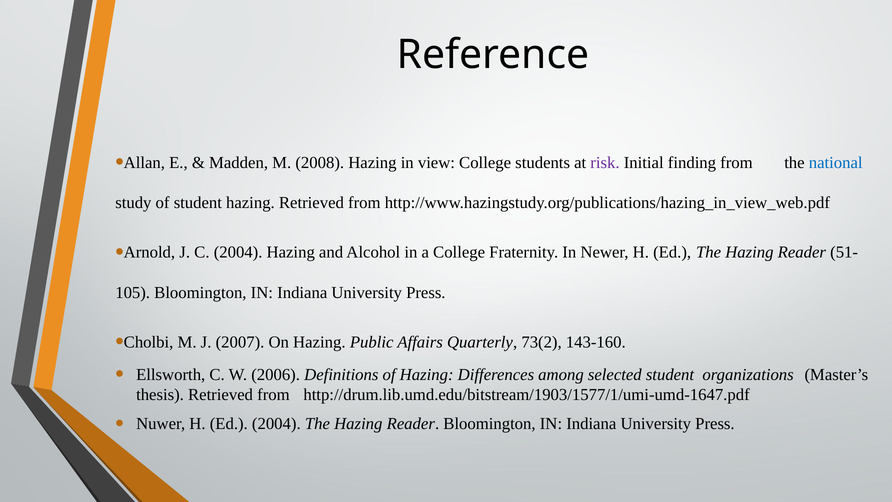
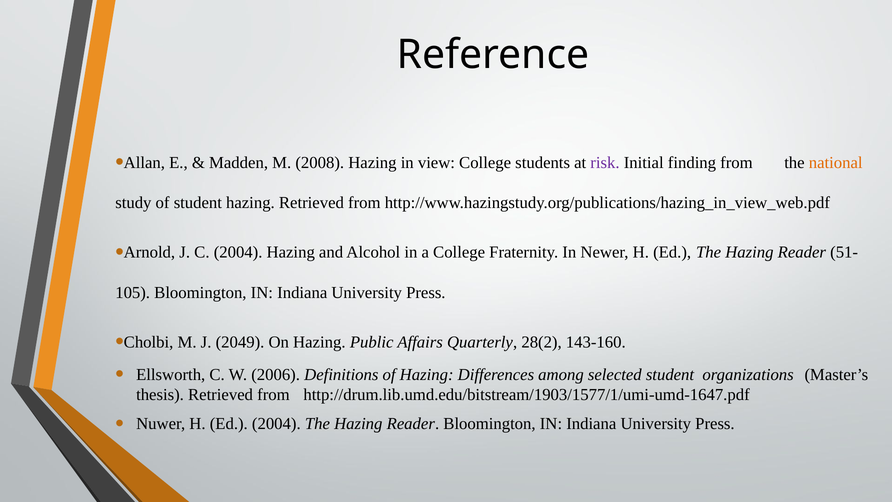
national colour: blue -> orange
2007: 2007 -> 2049
73(2: 73(2 -> 28(2
